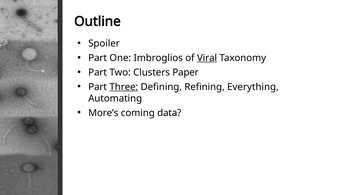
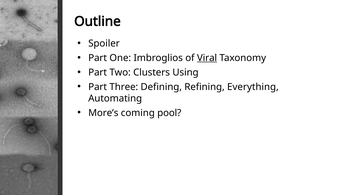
Paper: Paper -> Using
Three underline: present -> none
data: data -> pool
